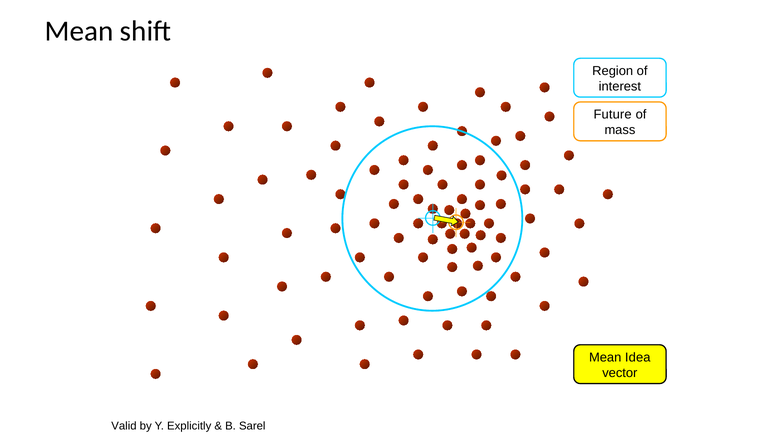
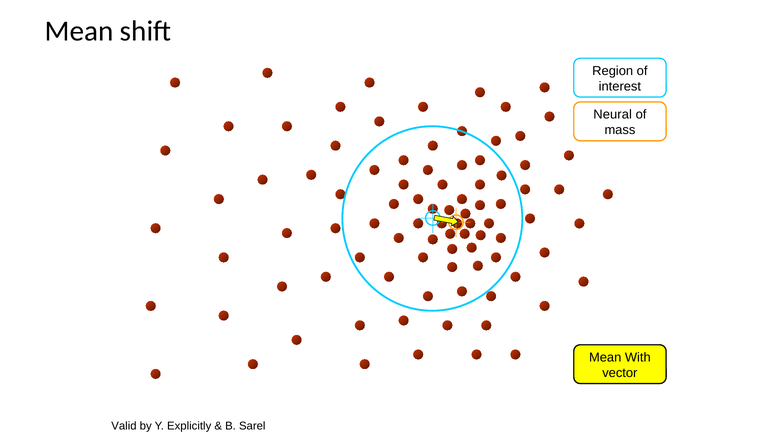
Future: Future -> Neural
Idea: Idea -> With
